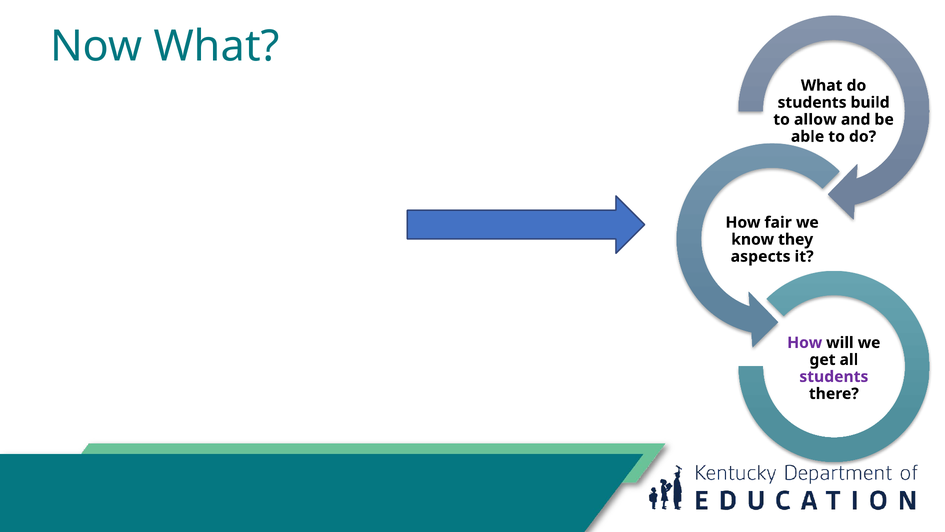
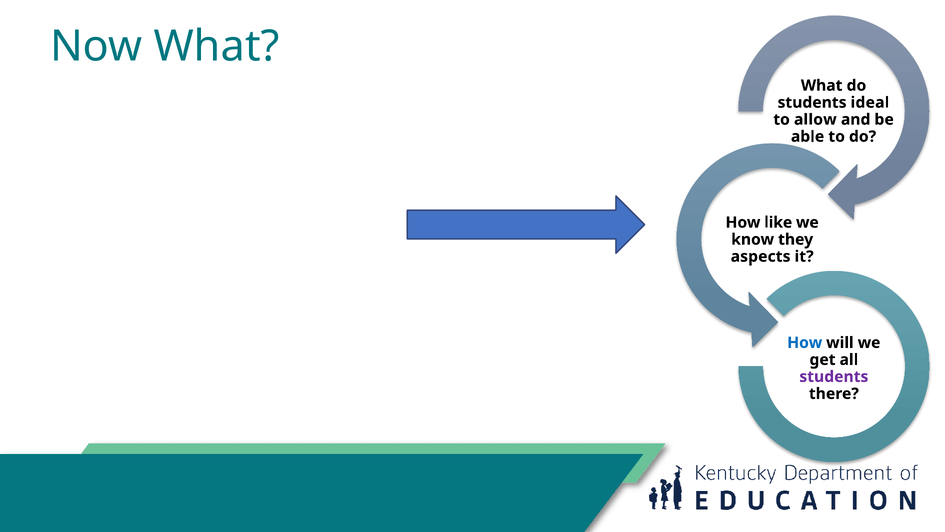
build: build -> ideal
fair: fair -> like
How at (805, 342) colour: purple -> blue
